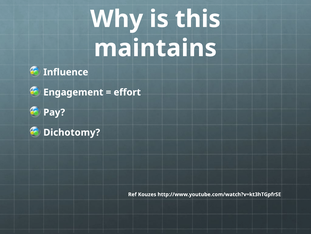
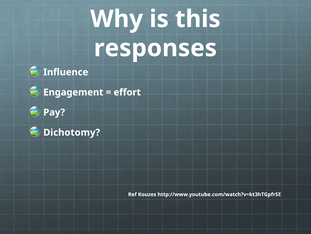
maintains: maintains -> responses
